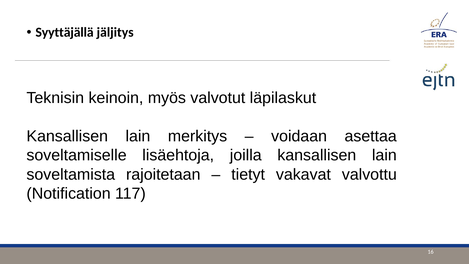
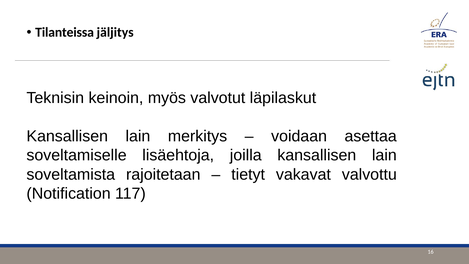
Syyttäjällä: Syyttäjällä -> Tilanteissa
